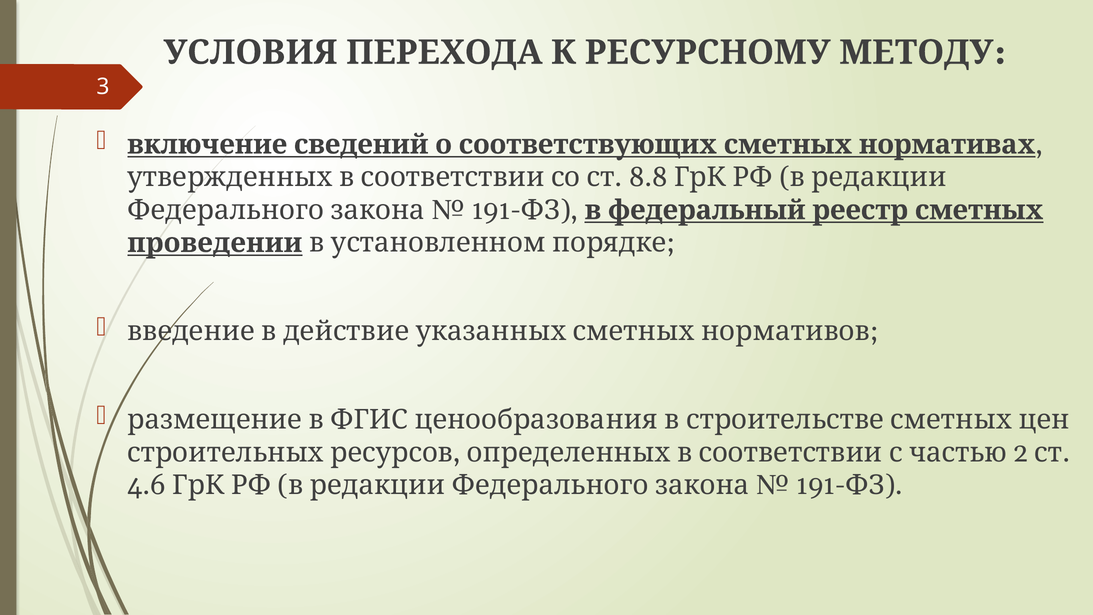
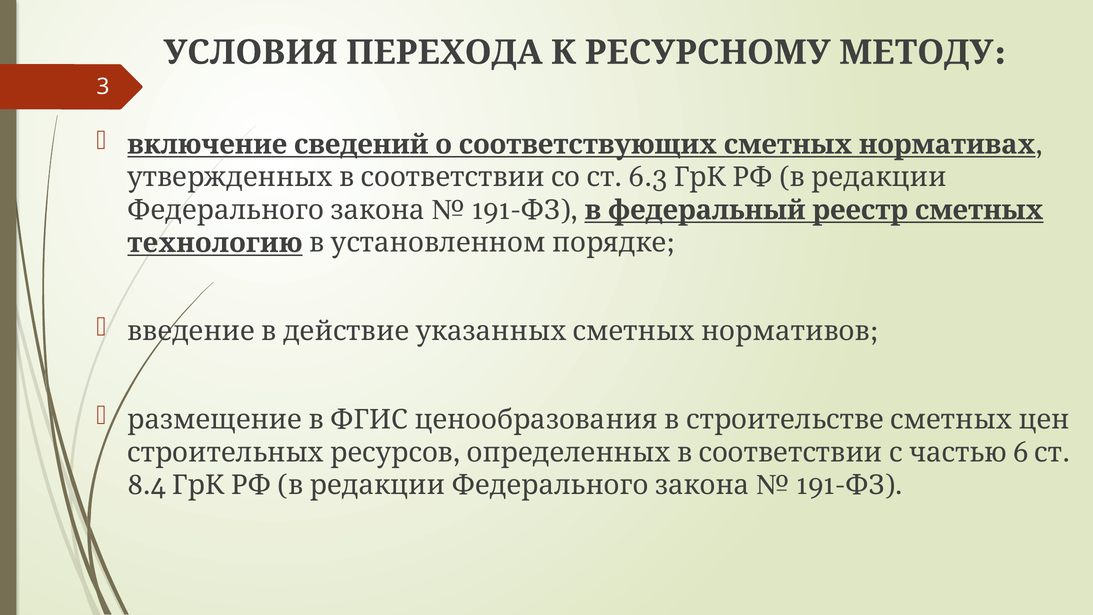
8.8: 8.8 -> 6.3
проведении: проведении -> технологию
2: 2 -> 6
4.6: 4.6 -> 8.4
